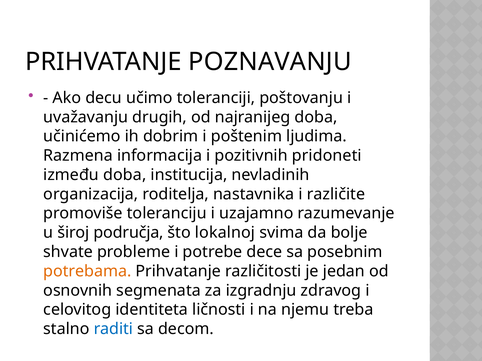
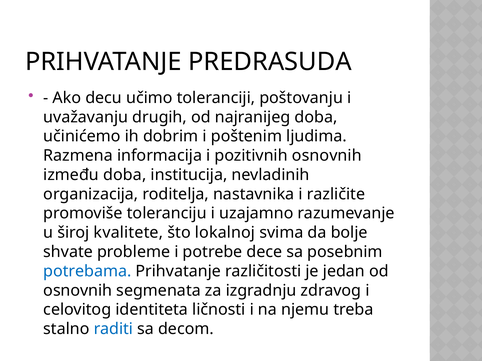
POZNAVANJU: POZNAVANJU -> PREDRASUDA
pozitivnih pridoneti: pridoneti -> osnovnih
područja: područja -> kvalitete
potrebama colour: orange -> blue
